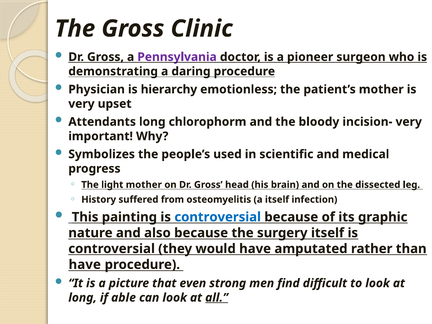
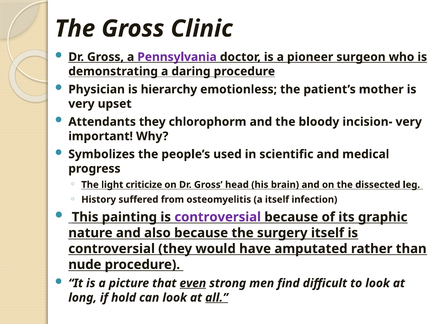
Attendants long: long -> they
light mother: mother -> criticize
controversial at (218, 217) colour: blue -> purple
have at (85, 265): have -> nude
even underline: none -> present
able: able -> hold
